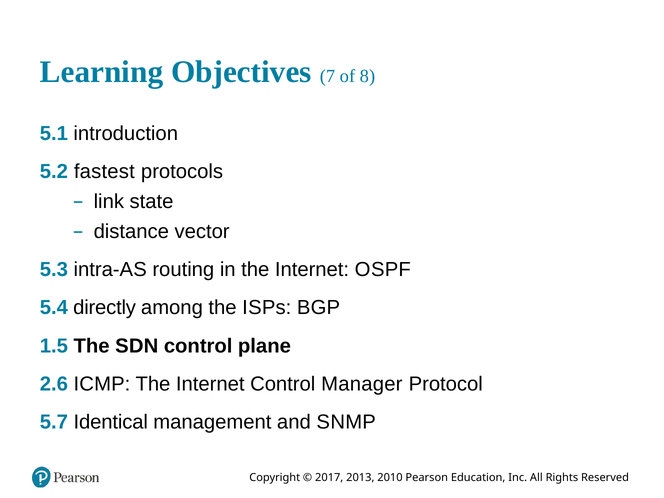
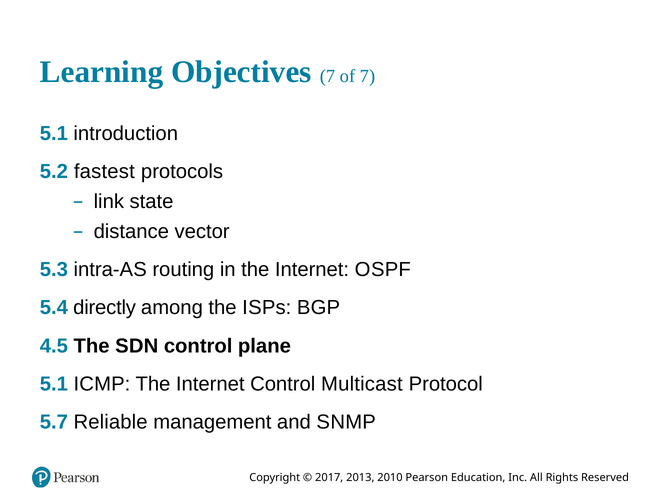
of 8: 8 -> 7
1.5: 1.5 -> 4.5
2.6 at (54, 384): 2.6 -> 5.1
Manager: Manager -> Multicast
Identical: Identical -> Reliable
